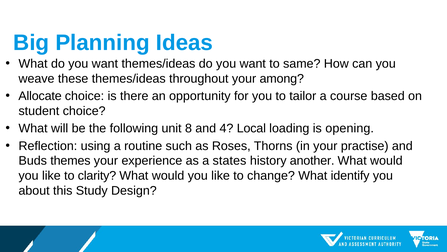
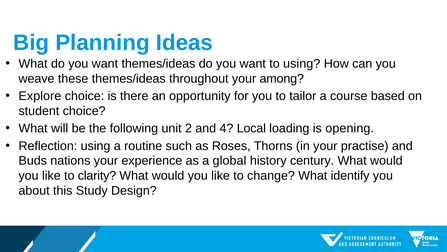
to same: same -> using
Allocate: Allocate -> Explore
8: 8 -> 2
themes: themes -> nations
states: states -> global
another: another -> century
